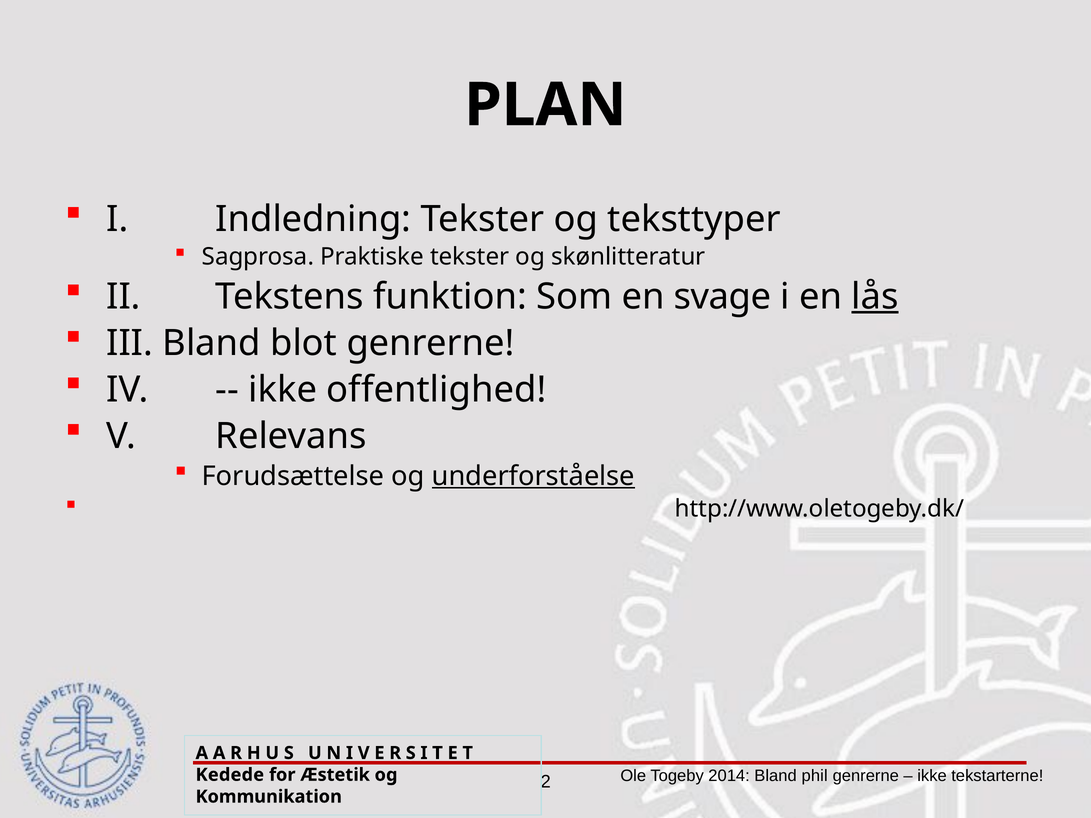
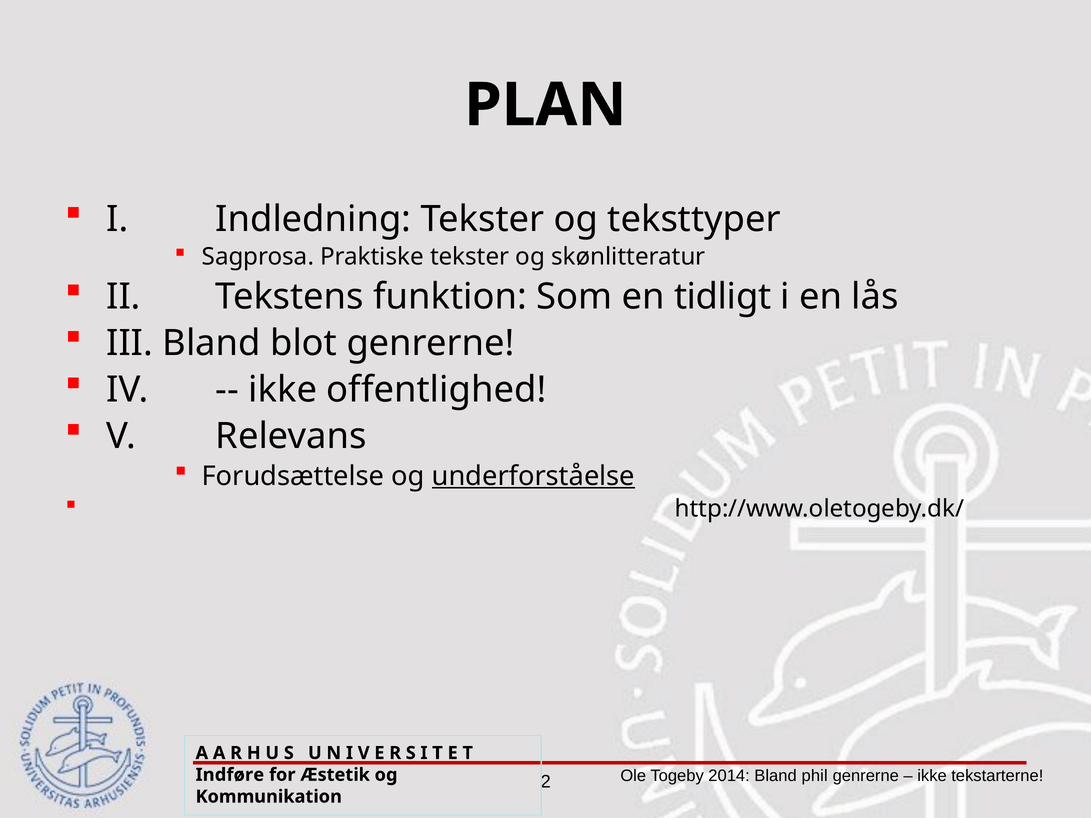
svage: svage -> tidligt
lås underline: present -> none
Kedede: Kedede -> Indføre
